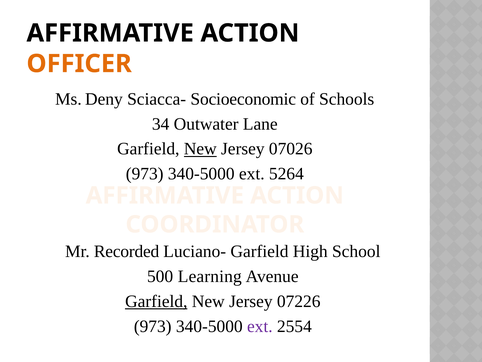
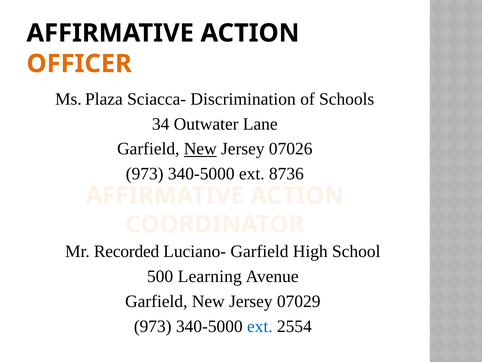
Deny: Deny -> Plaza
Socioeconomic: Socioeconomic -> Discrimination
5264: 5264 -> 8736
Garfield at (156, 301) underline: present -> none
07226: 07226 -> 07029
ext at (260, 326) colour: purple -> blue
